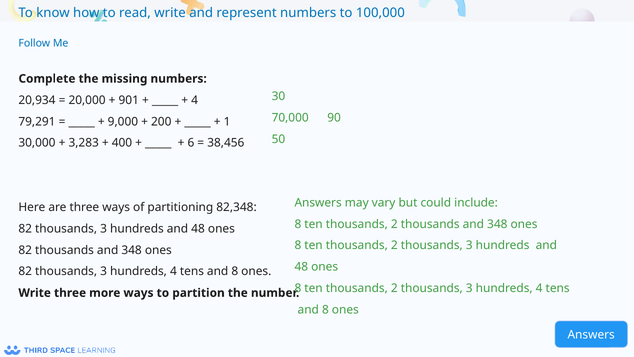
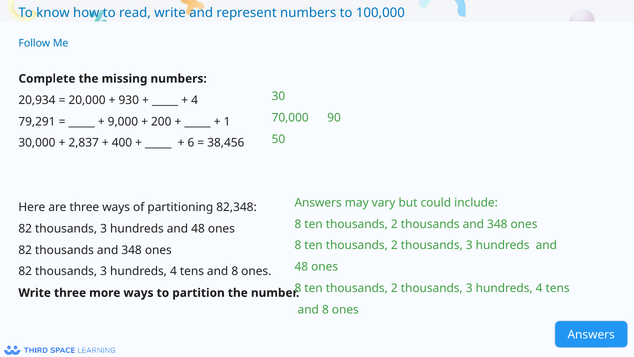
901: 901 -> 930
3,283: 3,283 -> 2,837
